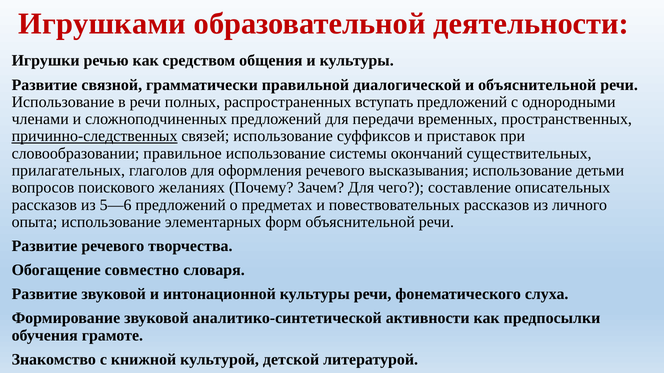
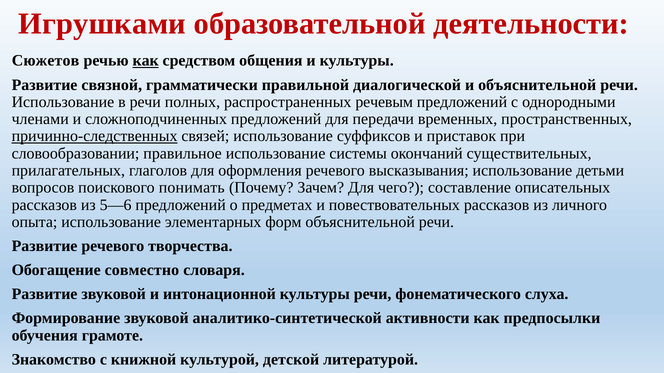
Игрушки: Игрушки -> Сюжетов
как at (146, 61) underline: none -> present
вступать: вступать -> речевым
желаниях: желаниях -> понимать
